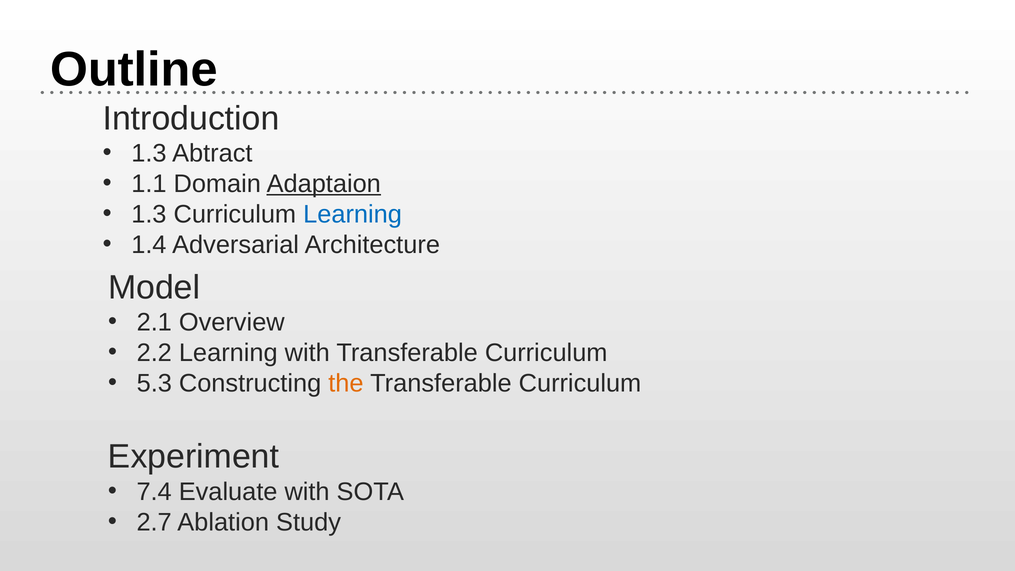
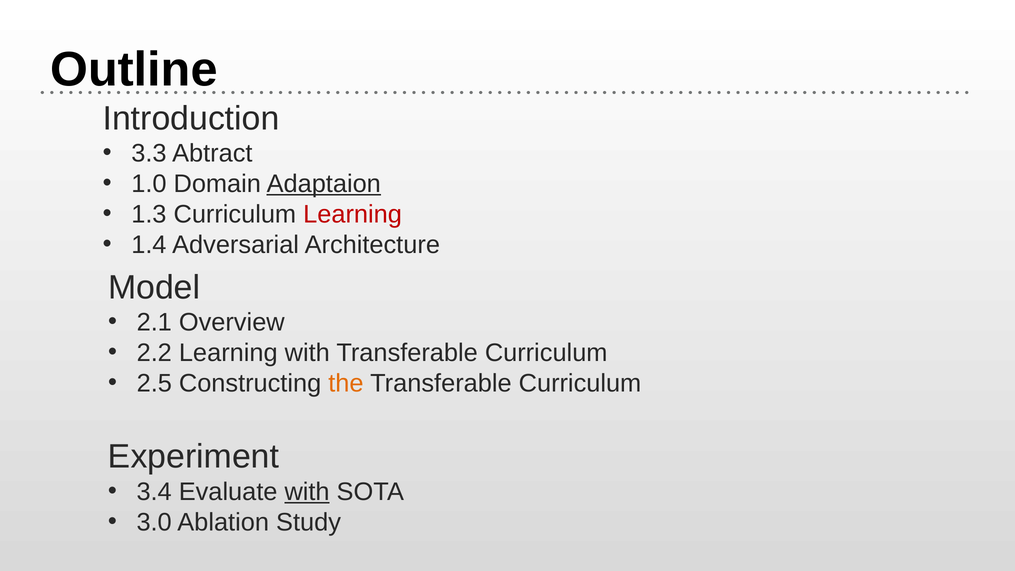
1.3 at (149, 153): 1.3 -> 3.3
1.1: 1.1 -> 1.0
Learning at (353, 214) colour: blue -> red
5.3: 5.3 -> 2.5
7.4: 7.4 -> 3.4
with at (307, 492) underline: none -> present
2.7: 2.7 -> 3.0
